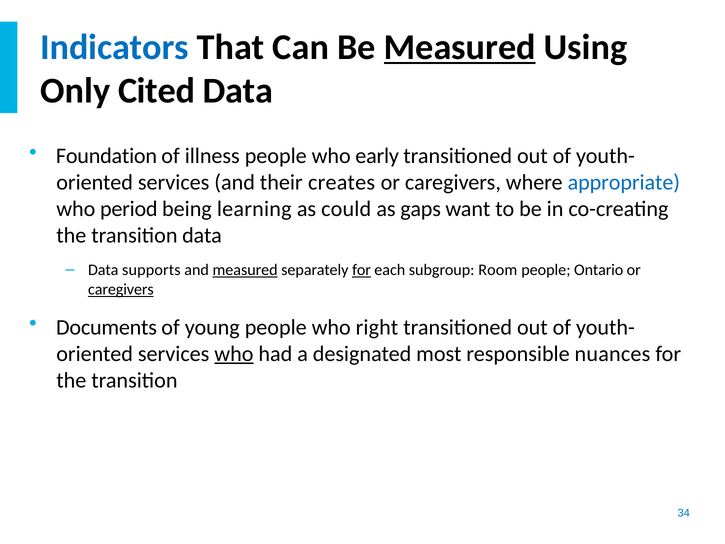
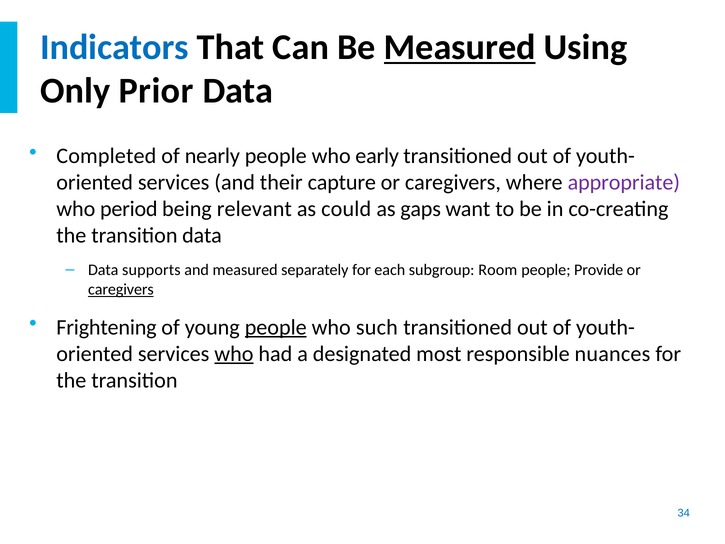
Cited: Cited -> Prior
Foundation: Foundation -> Completed
illness: illness -> nearly
creates: creates -> capture
appropriate colour: blue -> purple
learning: learning -> relevant
measured at (245, 270) underline: present -> none
for at (362, 270) underline: present -> none
Ontario: Ontario -> Provide
Documents: Documents -> Frightening
people at (276, 327) underline: none -> present
right: right -> such
